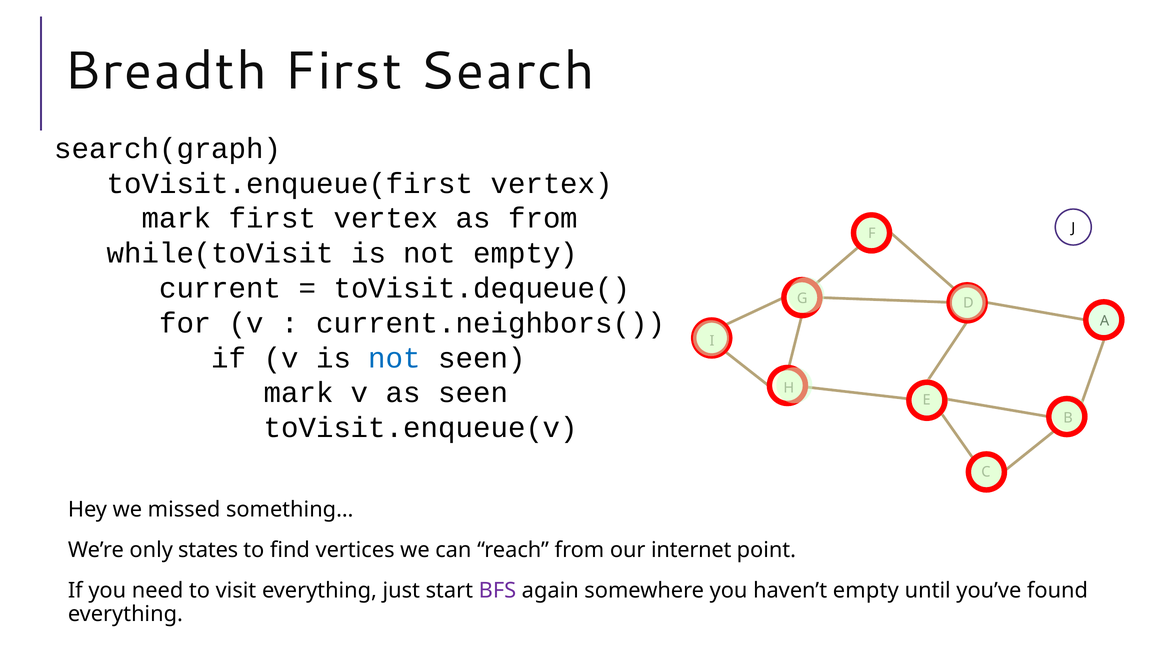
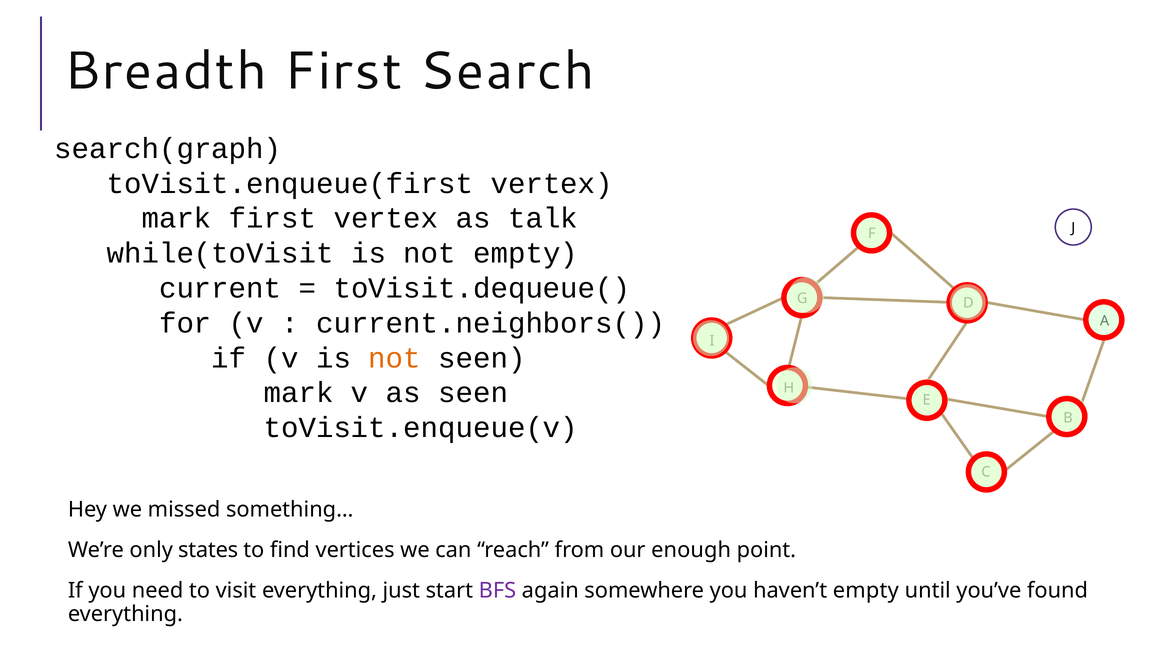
as from: from -> talk
not at (395, 358) colour: blue -> orange
internet: internet -> enough
